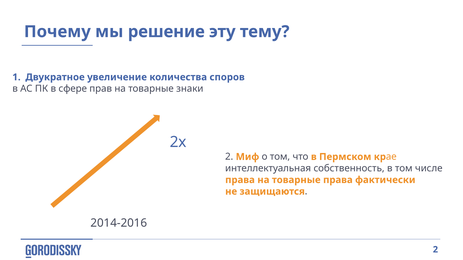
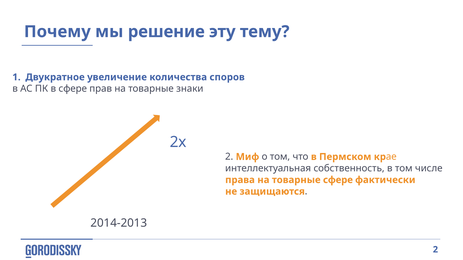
товарные права: права -> сфере
2014-2016: 2014-2016 -> 2014-2013
